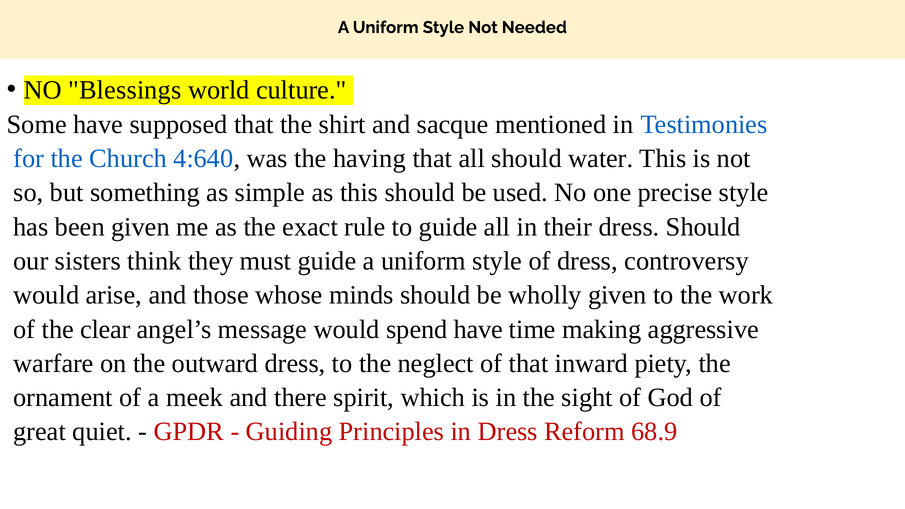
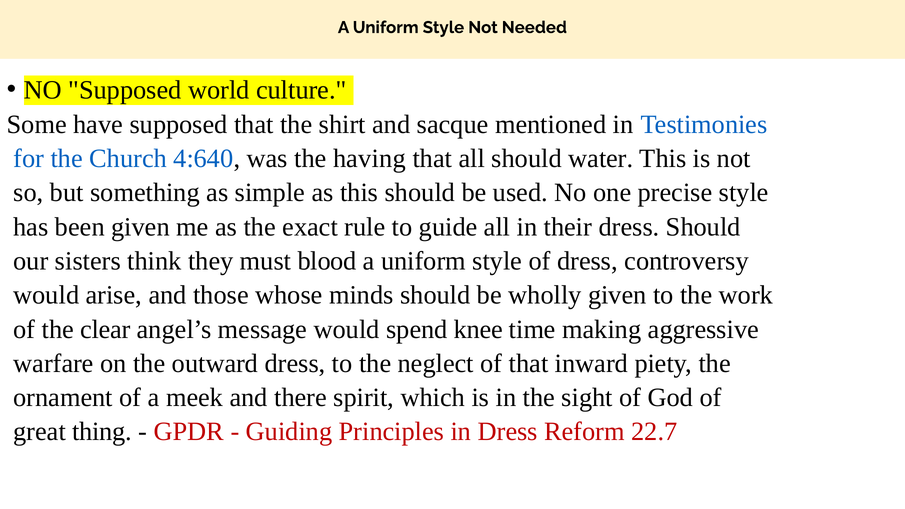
NO Blessings: Blessings -> Supposed
must guide: guide -> blood
spend have: have -> knee
quiet: quiet -> thing
68.9: 68.9 -> 22.7
